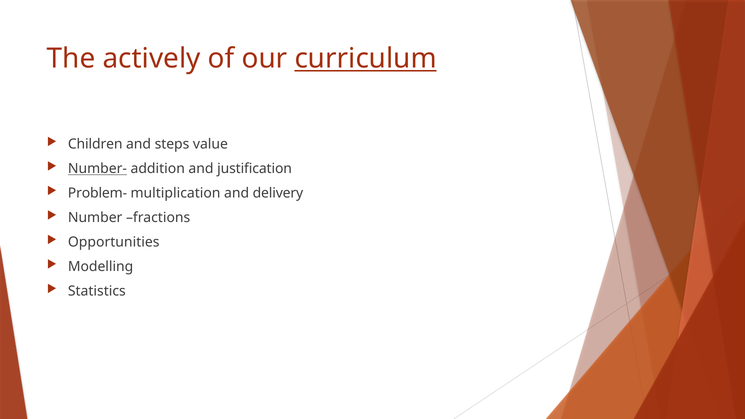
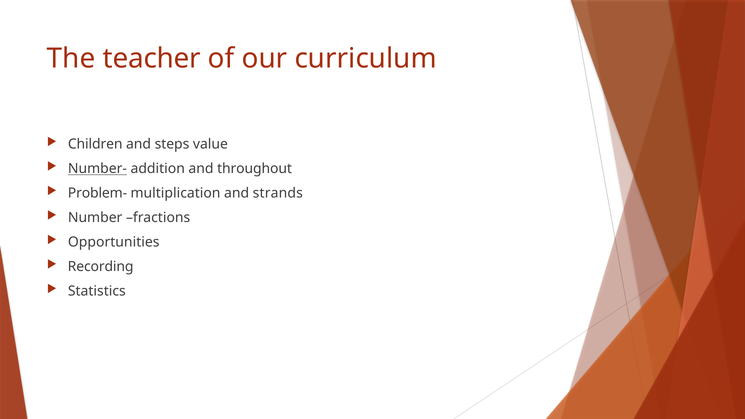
actively: actively -> teacher
curriculum underline: present -> none
justification: justification -> throughout
delivery: delivery -> strands
Modelling: Modelling -> Recording
